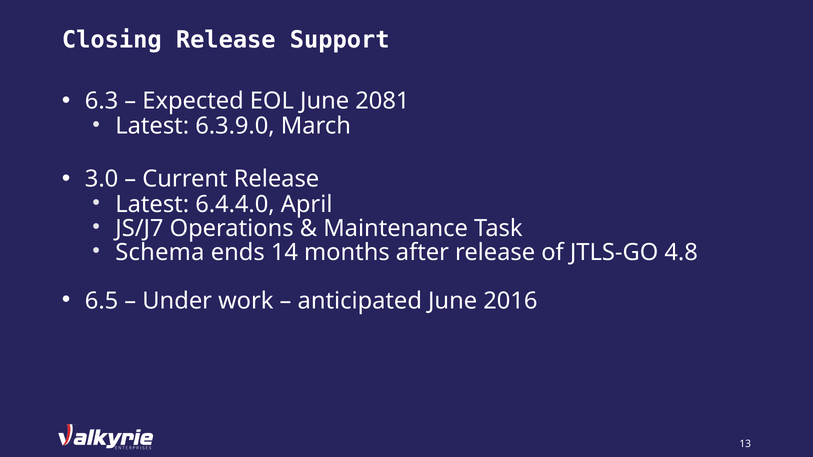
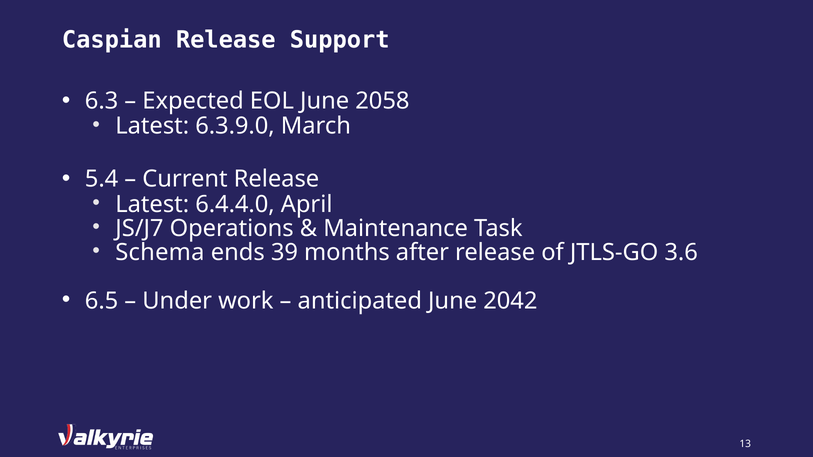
Closing: Closing -> Caspian
2081: 2081 -> 2058
3.0: 3.0 -> 5.4
14: 14 -> 39
4.8: 4.8 -> 3.6
2016: 2016 -> 2042
